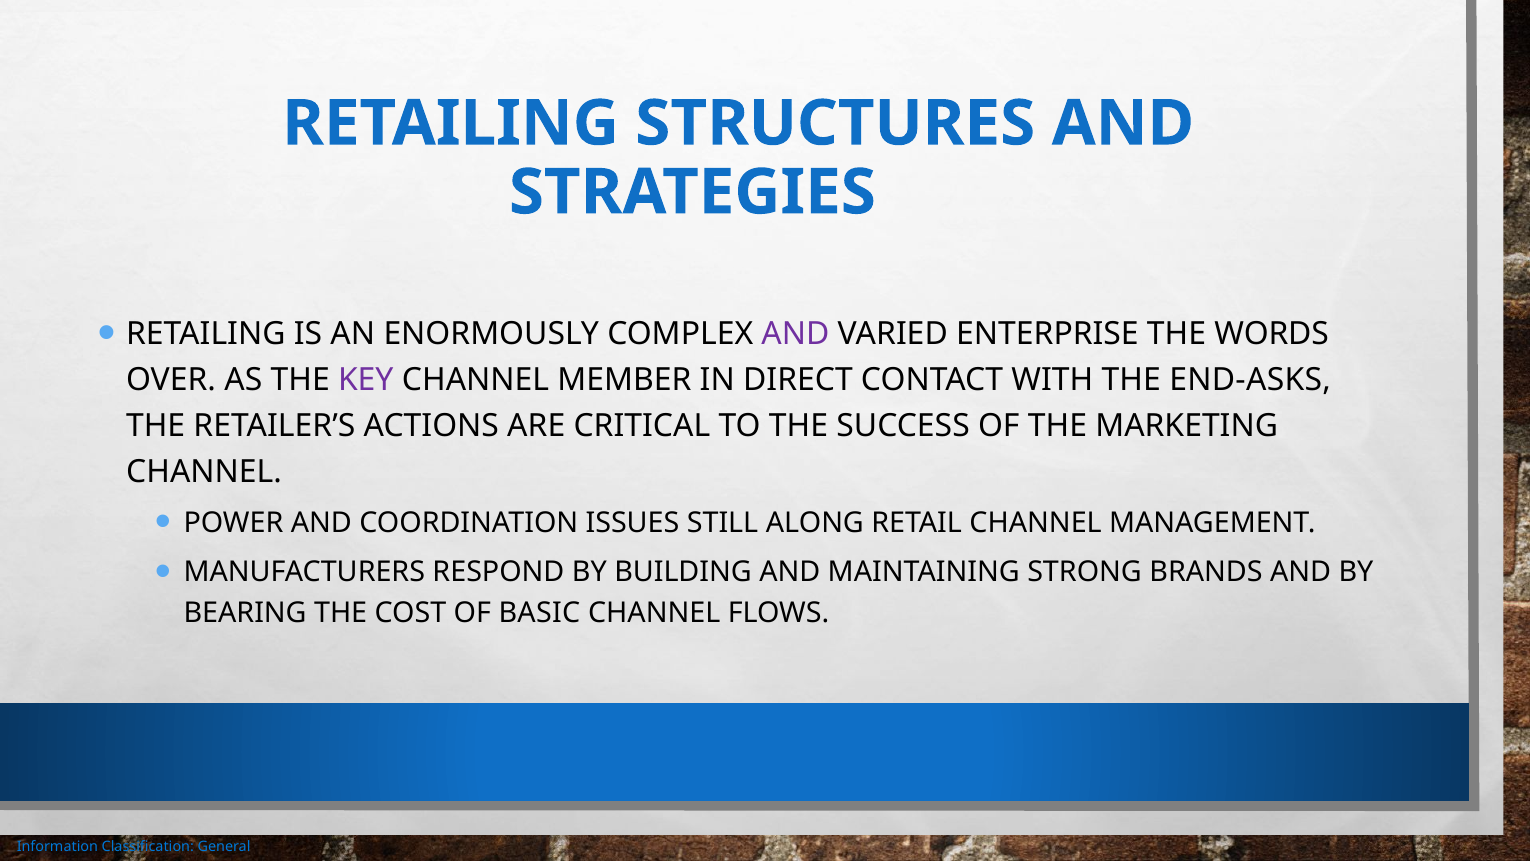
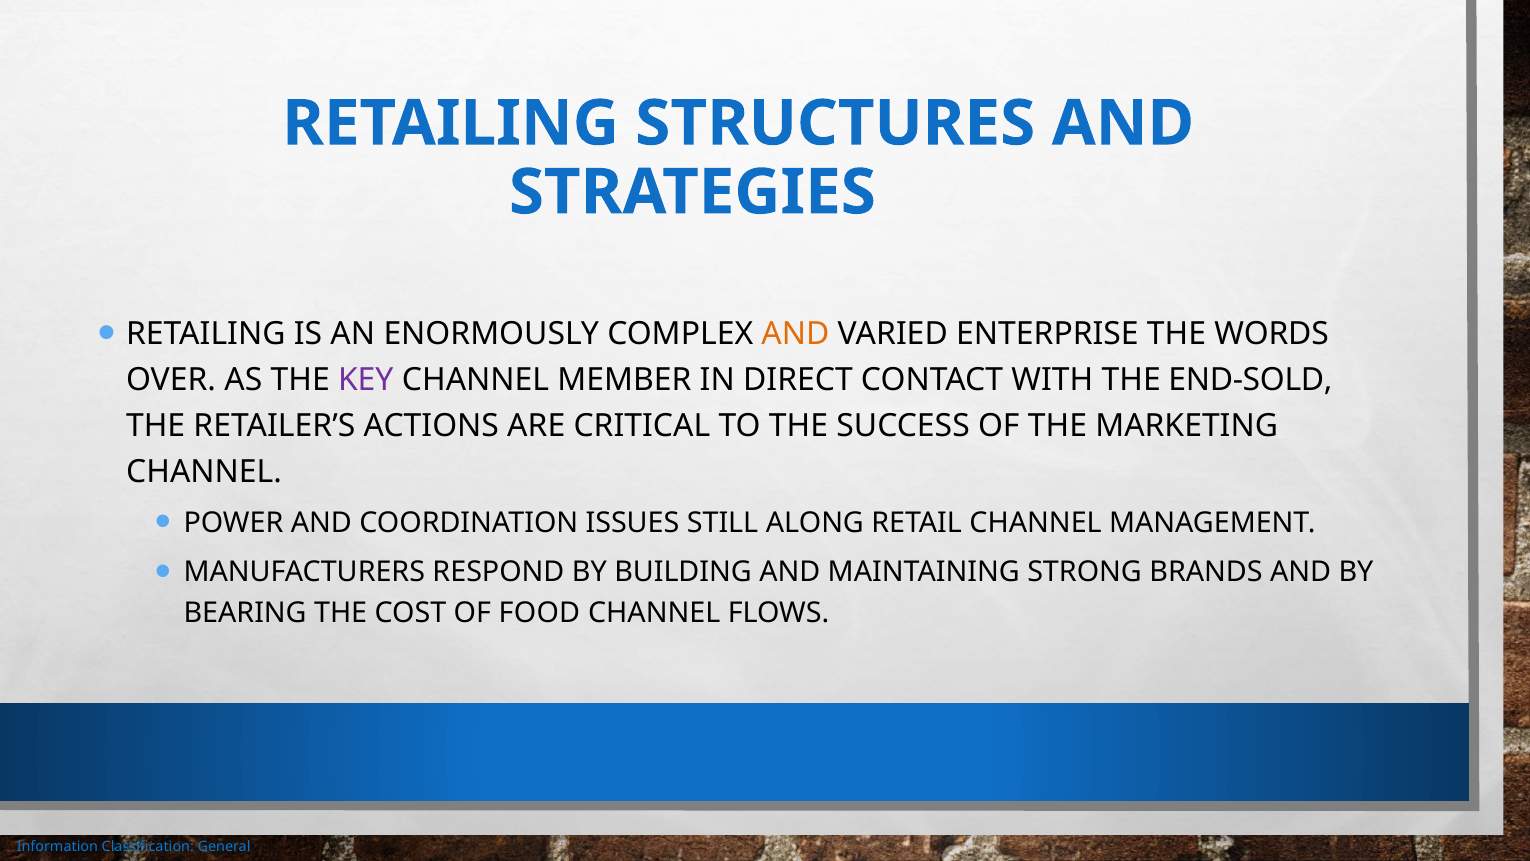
AND at (795, 334) colour: purple -> orange
END-ASKS: END-ASKS -> END-SOLD
BASIC: BASIC -> FOOD
